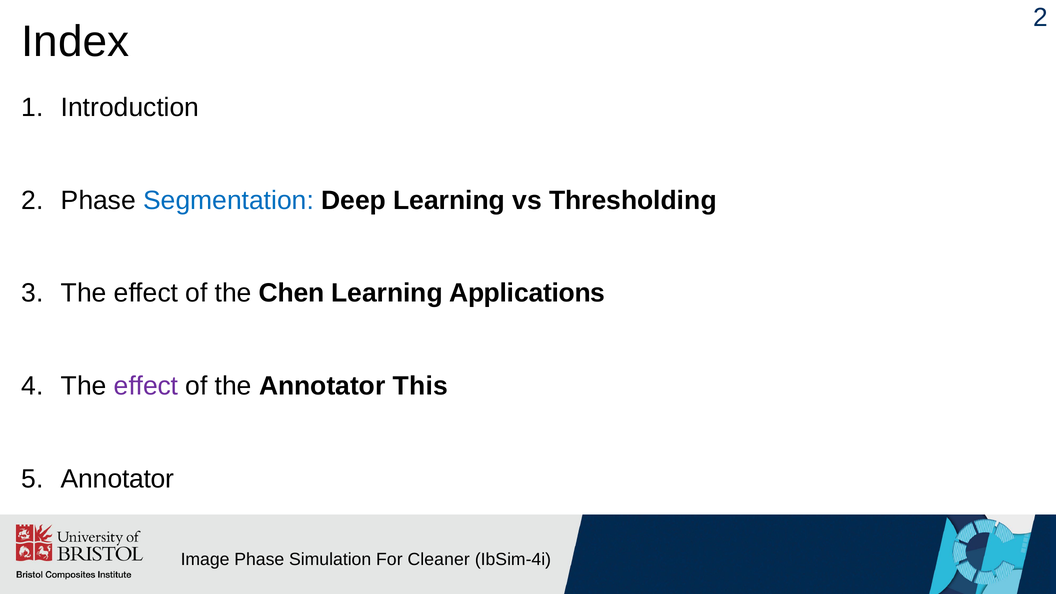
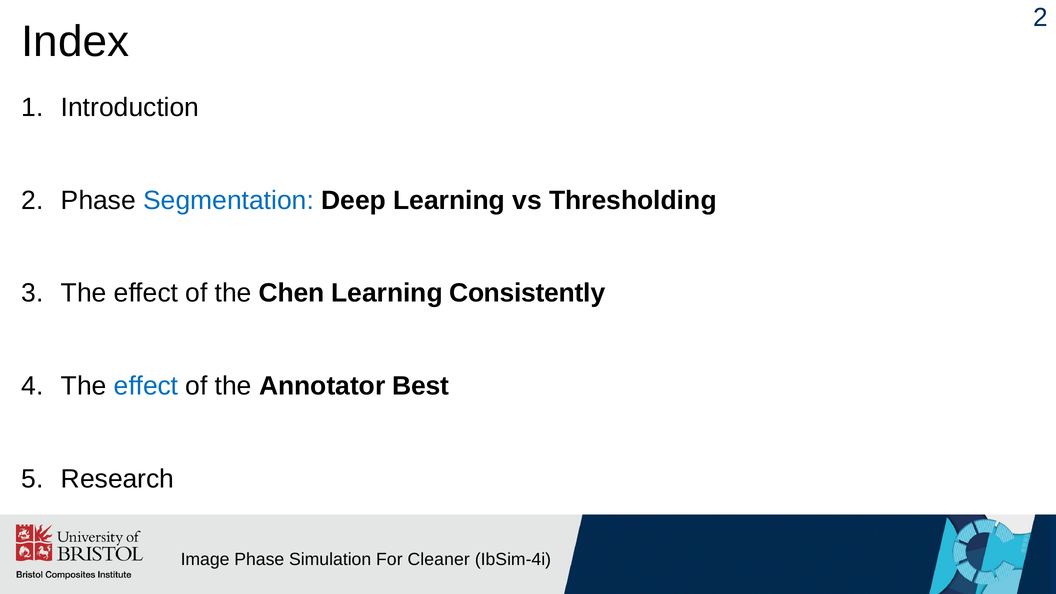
Applications: Applications -> Consistently
effect at (146, 386) colour: purple -> blue
This: This -> Best
Annotator at (118, 479): Annotator -> Research
